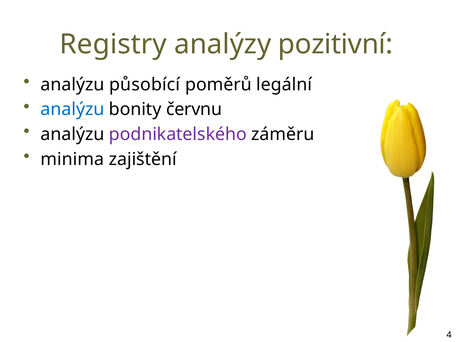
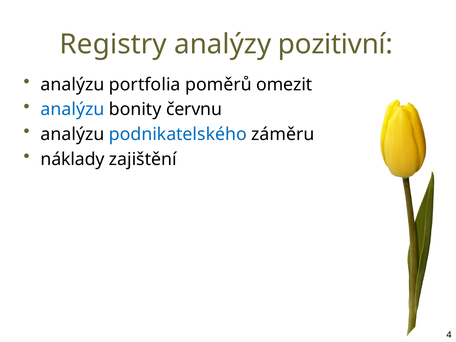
působící: působící -> portfolia
legální: legální -> omezit
podnikatelského colour: purple -> blue
minima: minima -> náklady
